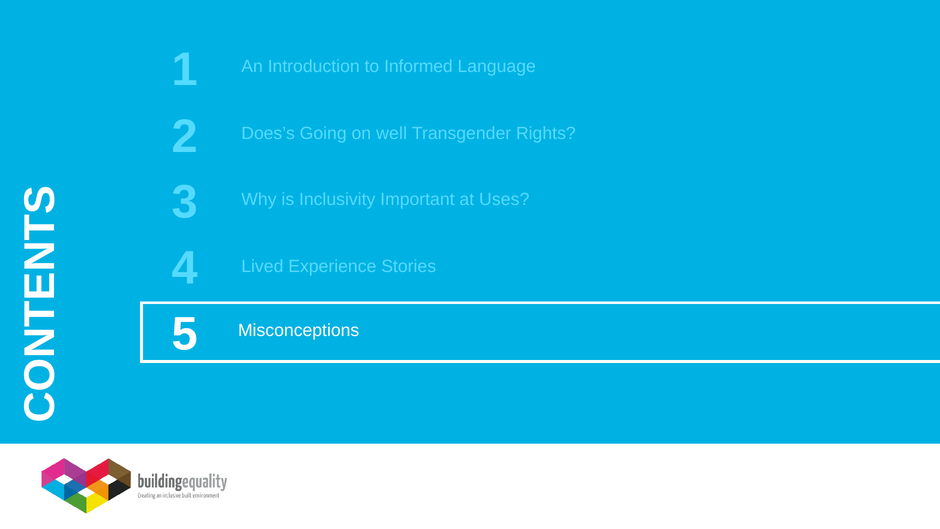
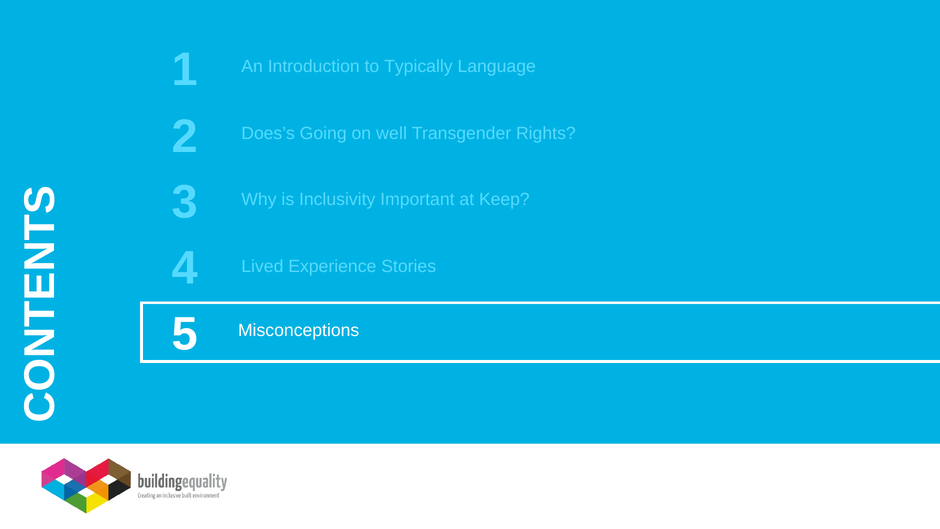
Informed: Informed -> Typically
Uses: Uses -> Keep
